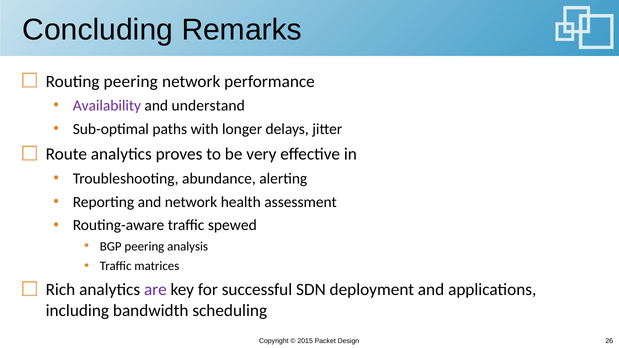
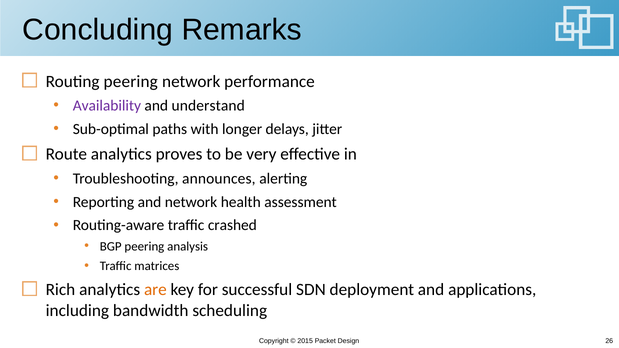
abundance: abundance -> announces
spewed: spewed -> crashed
are colour: purple -> orange
